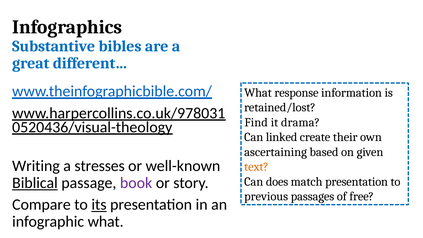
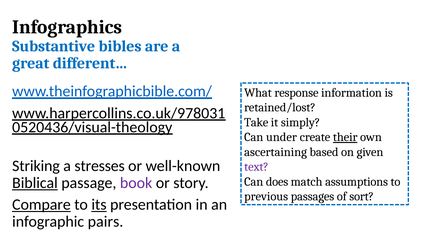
Find: Find -> Take
drama: drama -> simply
linked: linked -> under
their underline: none -> present
Writing: Writing -> Striking
text colour: orange -> purple
match presentation: presentation -> assumptions
free: free -> sort
Compare underline: none -> present
infographic what: what -> pairs
